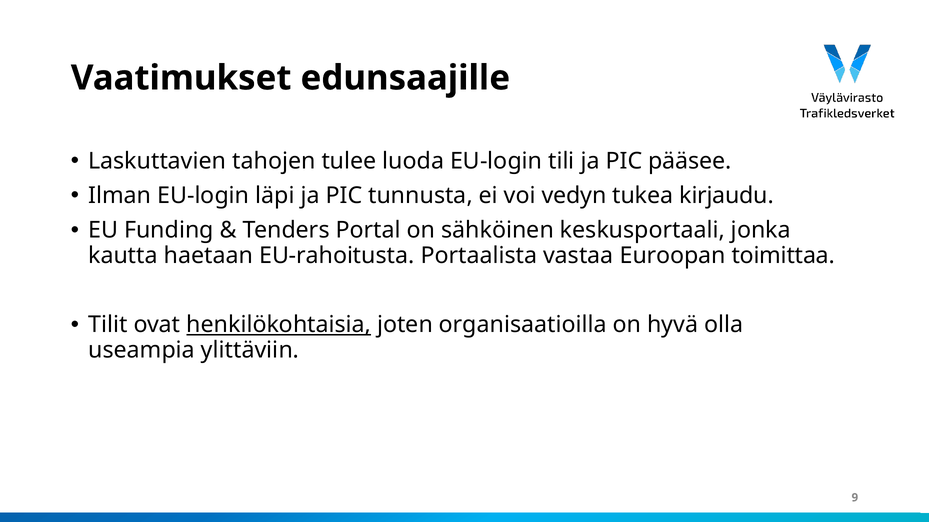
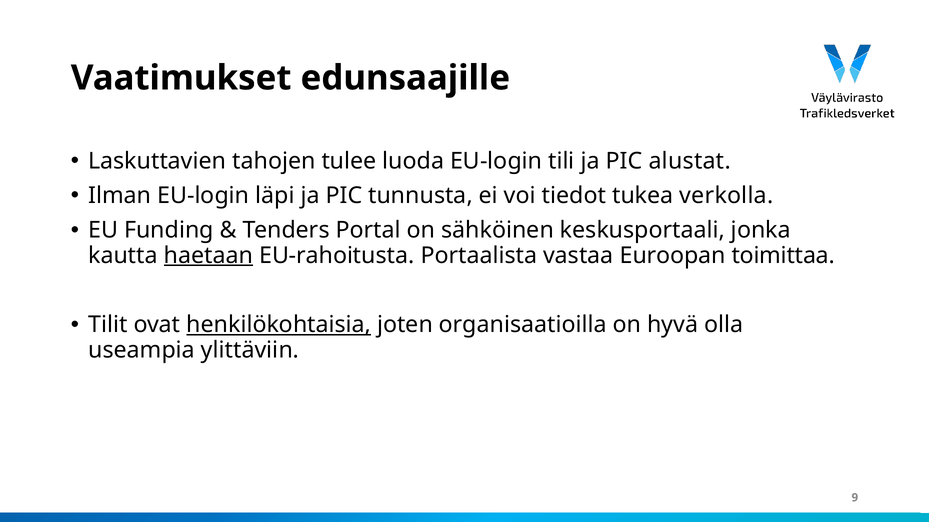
pääsee: pääsee -> alustat
vedyn: vedyn -> tiedot
kirjaudu: kirjaudu -> verkolla
haetaan underline: none -> present
